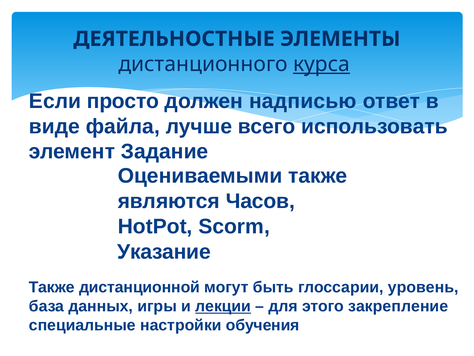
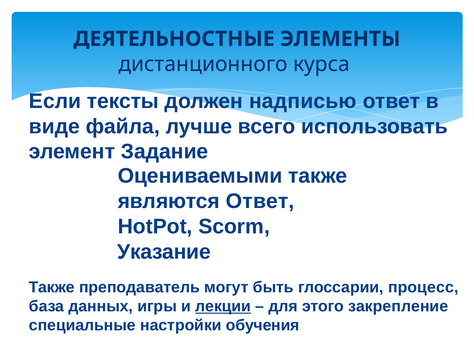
курса underline: present -> none
просто: просто -> тексты
являются Часов: Часов -> Ответ
дистанционной: дистанционной -> преподаватель
уровень: уровень -> процесс
